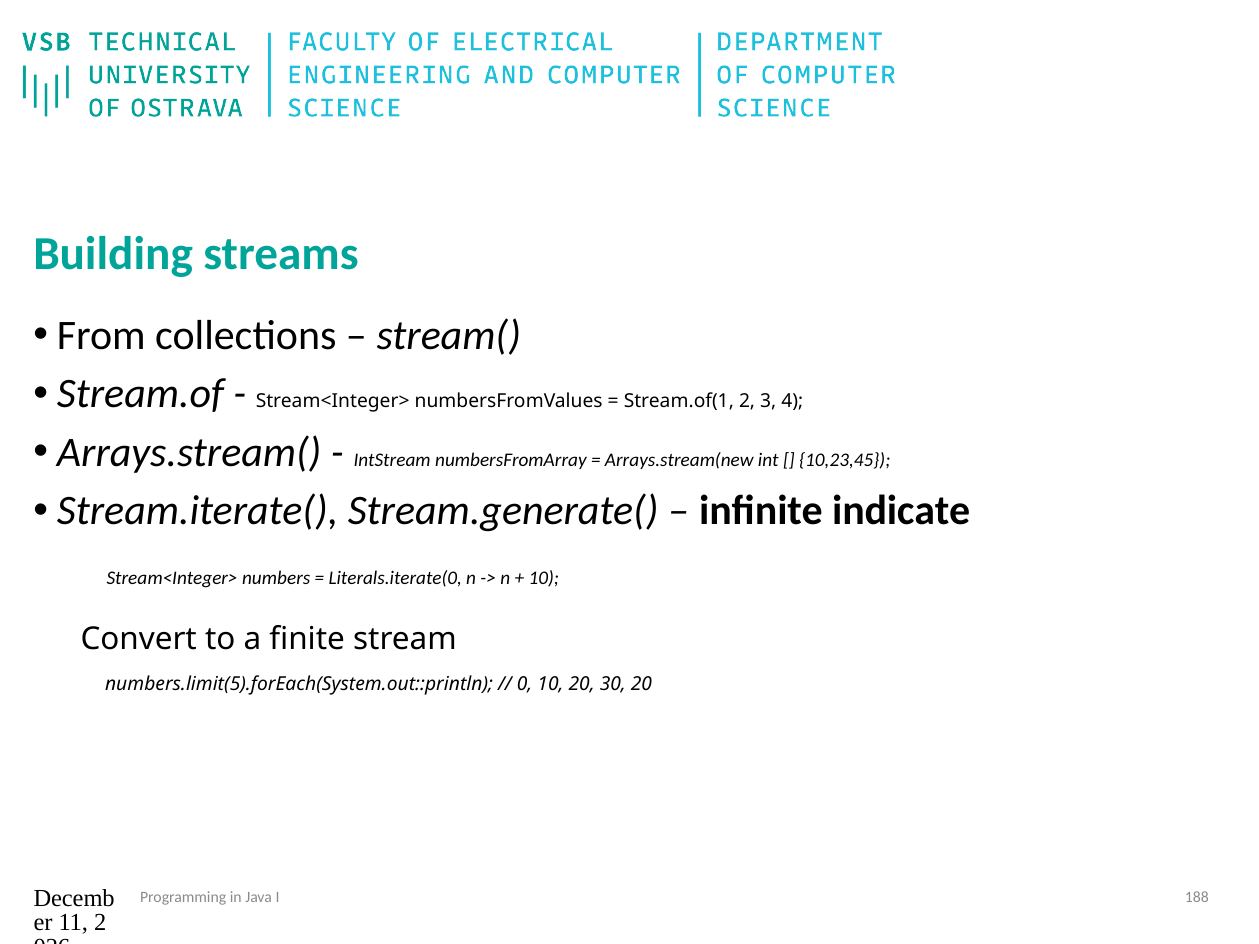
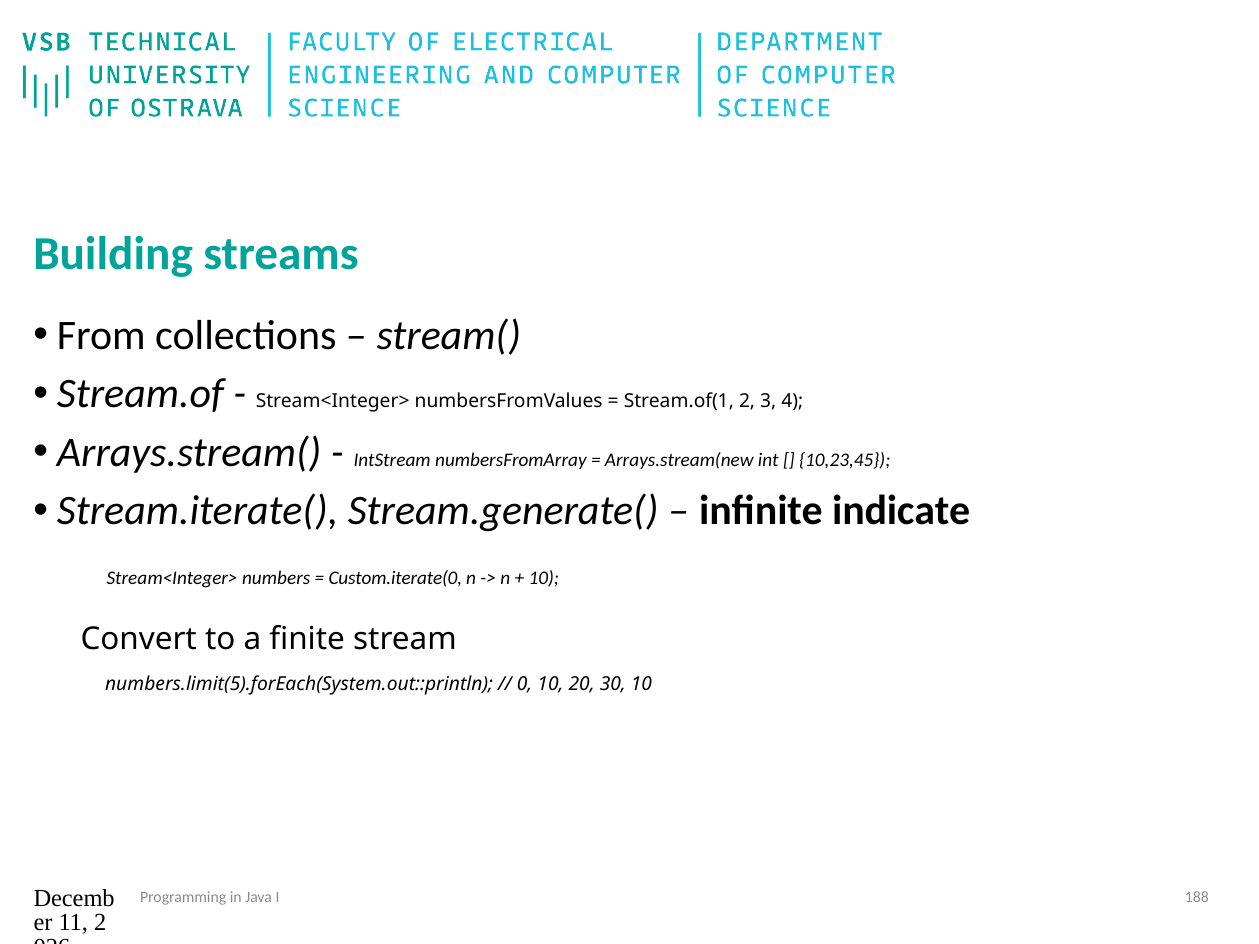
Literals.iterate(0: Literals.iterate(0 -> Custom.iterate(0
30 20: 20 -> 10
